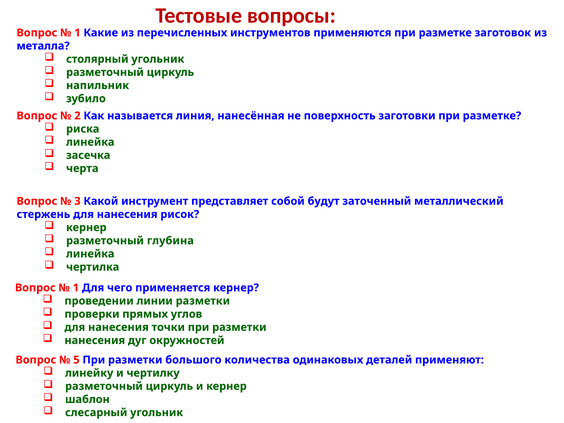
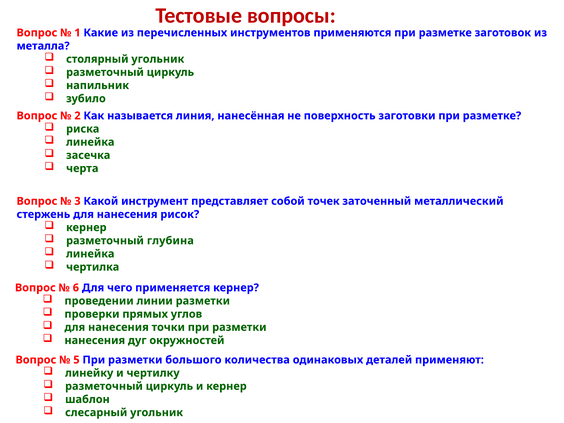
будут: будут -> точек
1 at (76, 288): 1 -> 6
